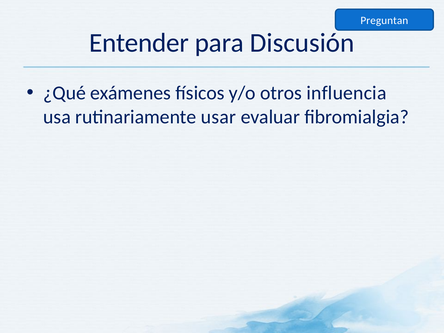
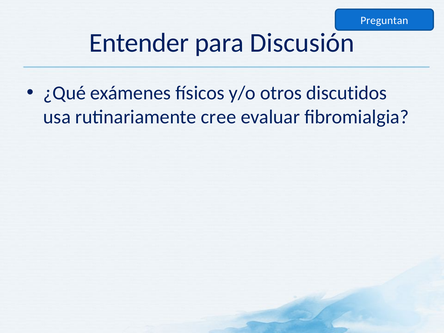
influencia: influencia -> discutidos
usar: usar -> cree
